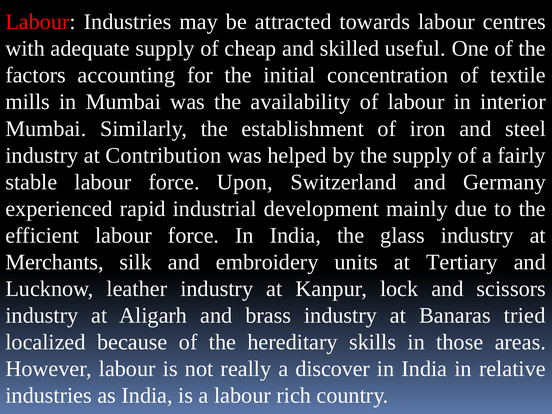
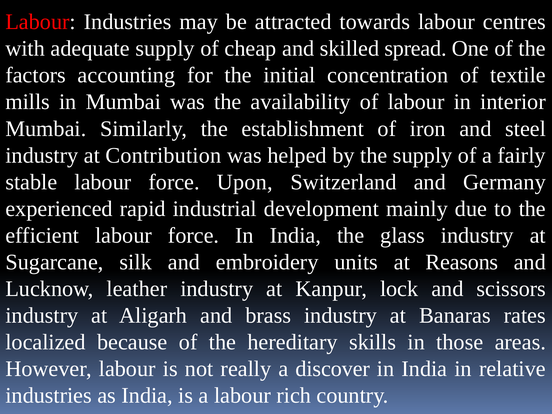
useful: useful -> spread
Merchants: Merchants -> Sugarcane
Tertiary: Tertiary -> Reasons
tried: tried -> rates
